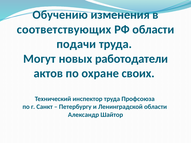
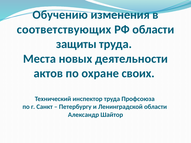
подачи: подачи -> защиты
Могут: Могут -> Места
работодатели: работодатели -> деятельности
